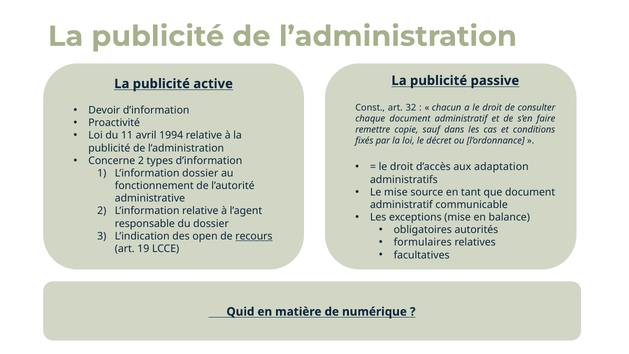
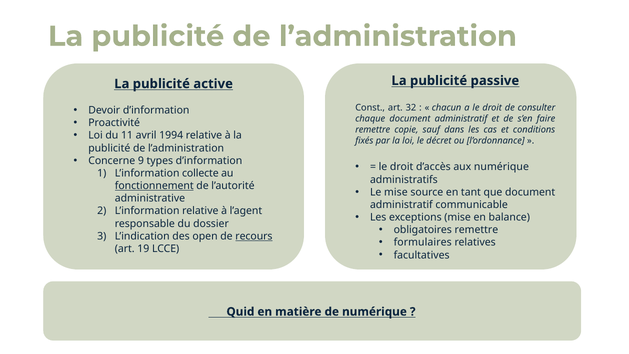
Concerne 2: 2 -> 9
aux adaptation: adaptation -> numérique
L’information dossier: dossier -> collecte
fonctionnement underline: none -> present
obligatoires autorités: autorités -> remettre
